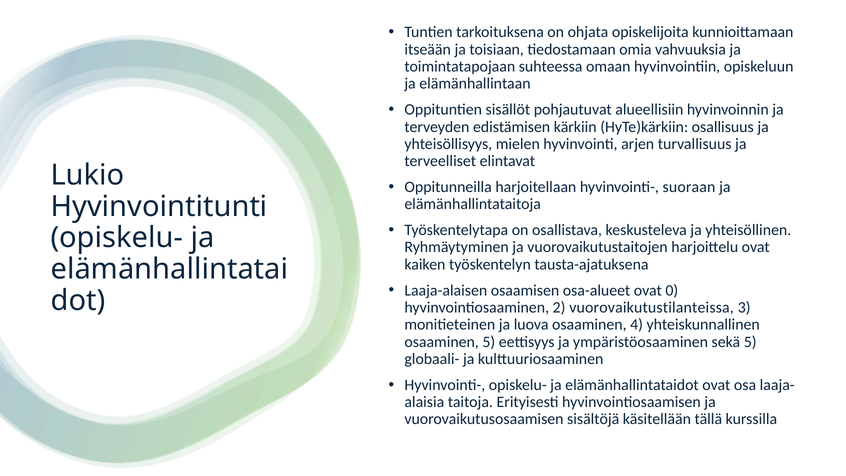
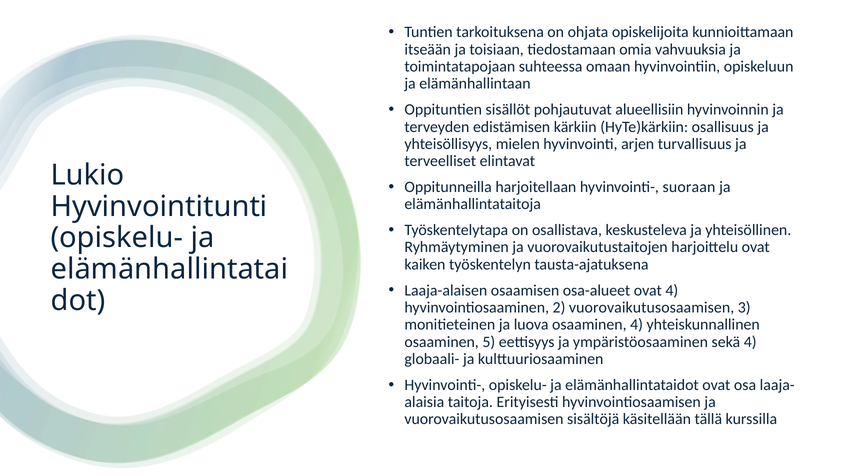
ovat 0: 0 -> 4
2 vuorovaikutustilanteissa: vuorovaikutustilanteissa -> vuorovaikutusosaamisen
sekä 5: 5 -> 4
